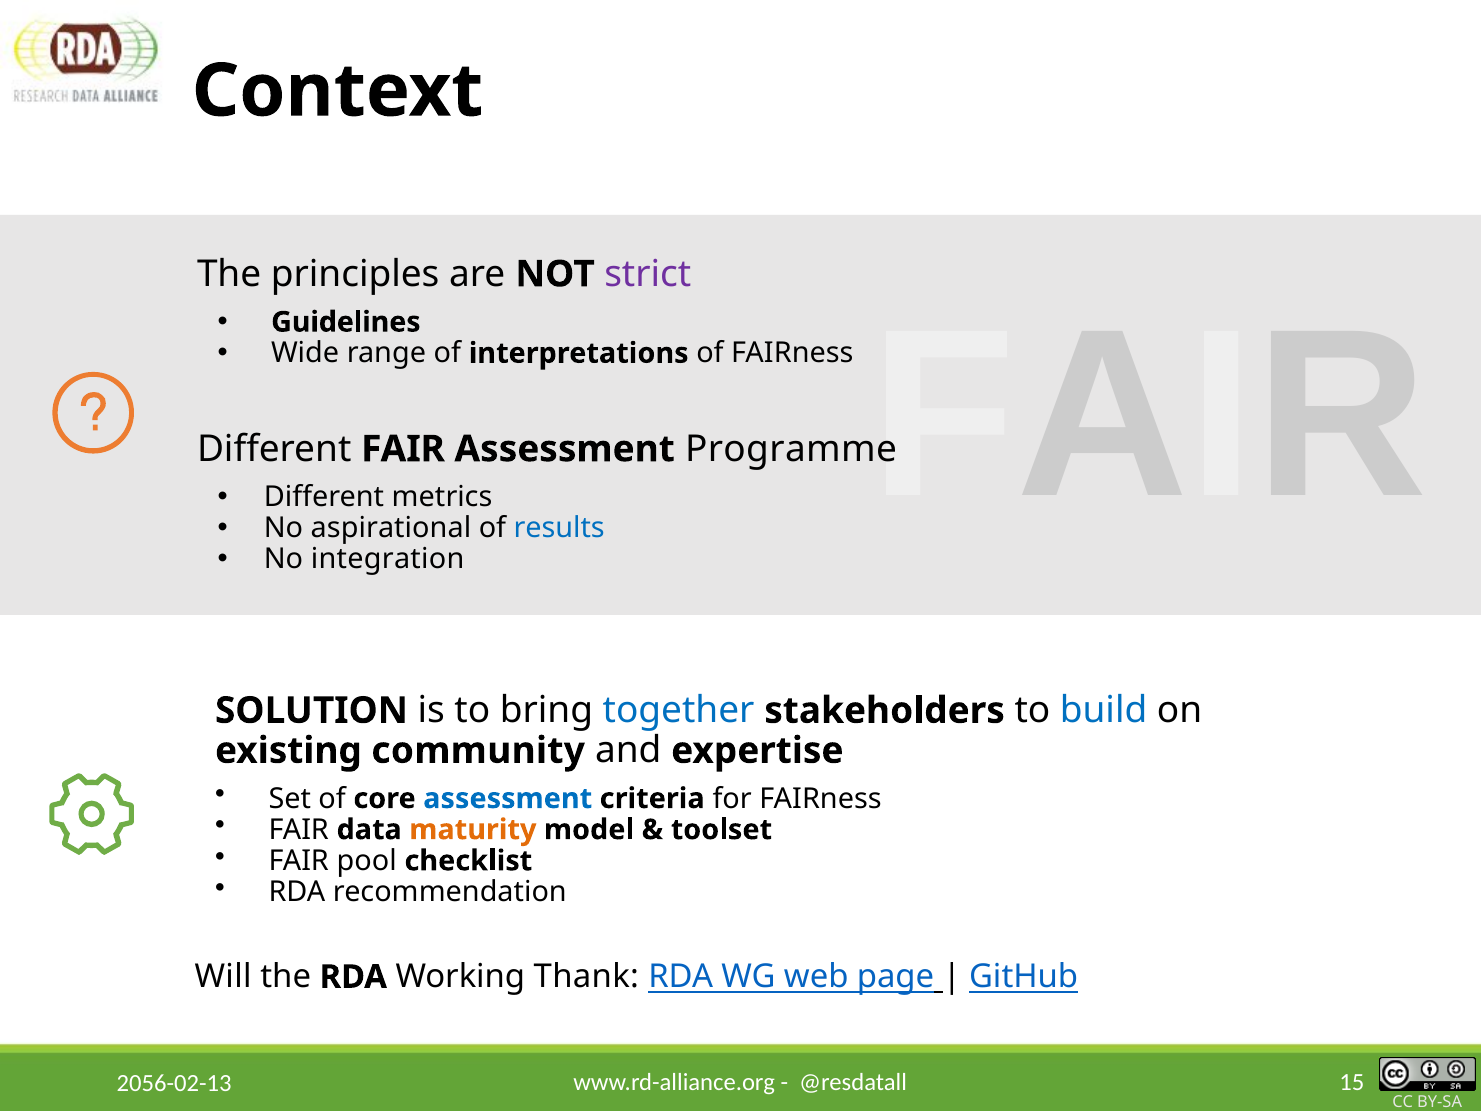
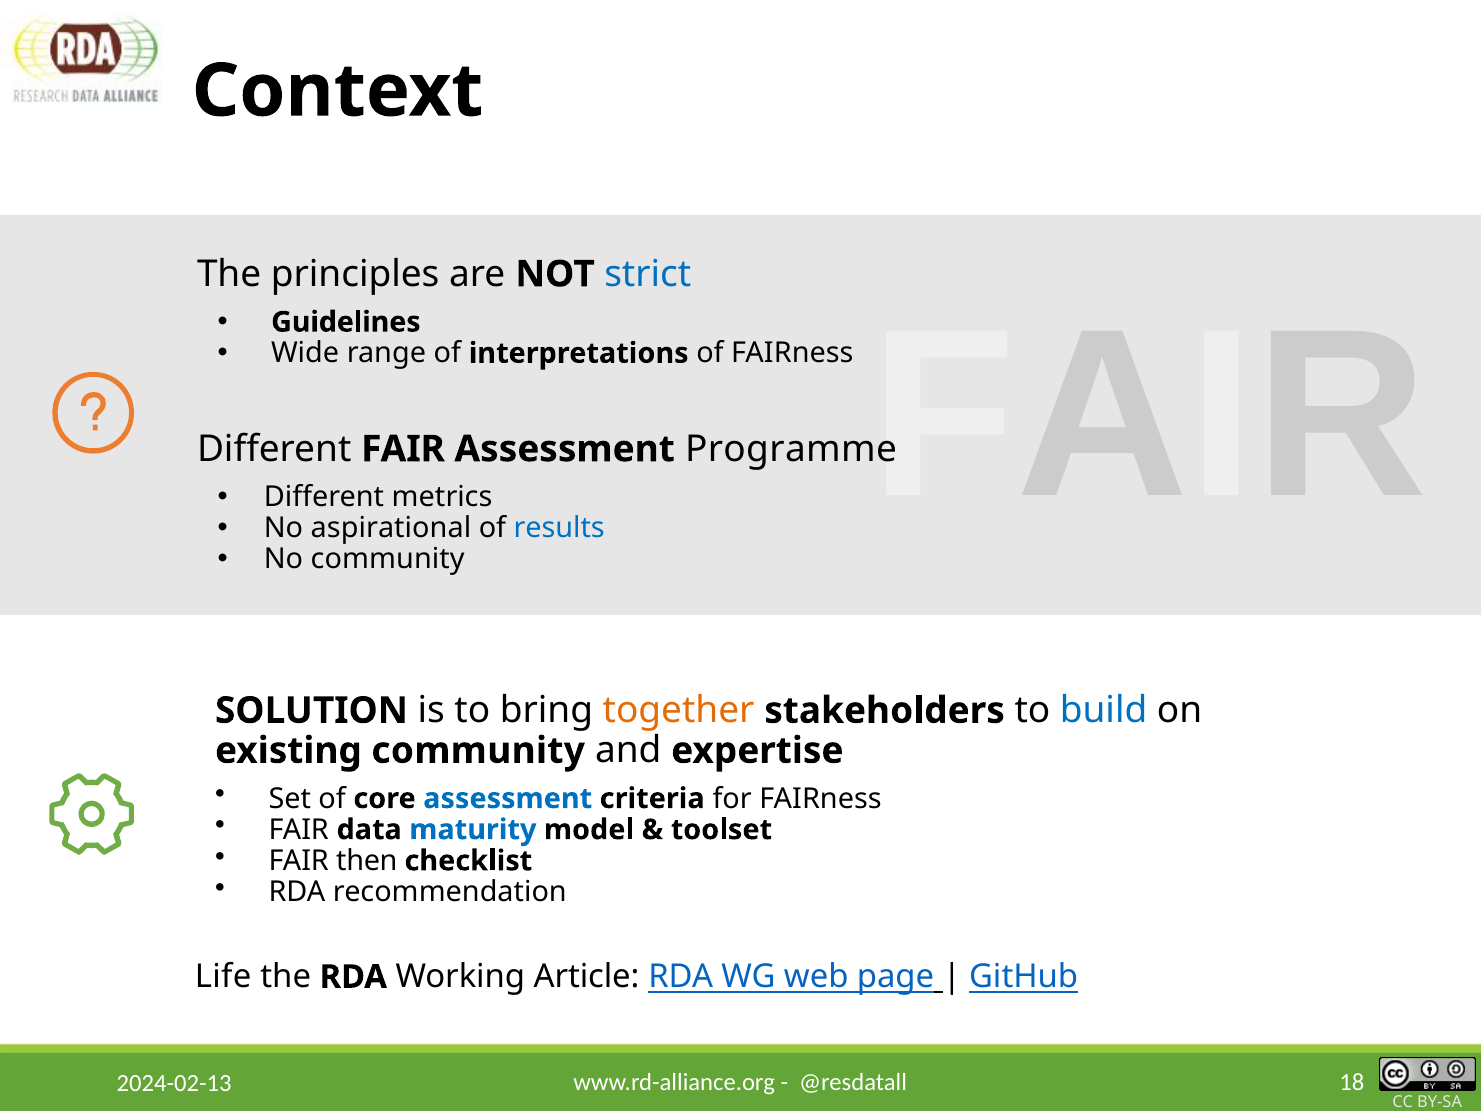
strict colour: purple -> blue
No integration: integration -> community
together colour: blue -> orange
maturity colour: orange -> blue
pool: pool -> then
Will: Will -> Life
Thank: Thank -> Article
15: 15 -> 18
2056-02-13: 2056-02-13 -> 2024-02-13
